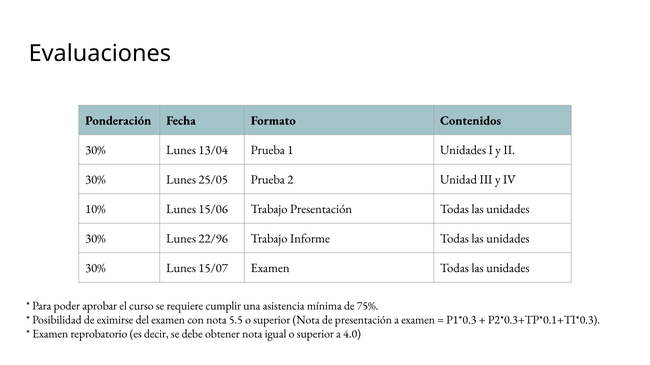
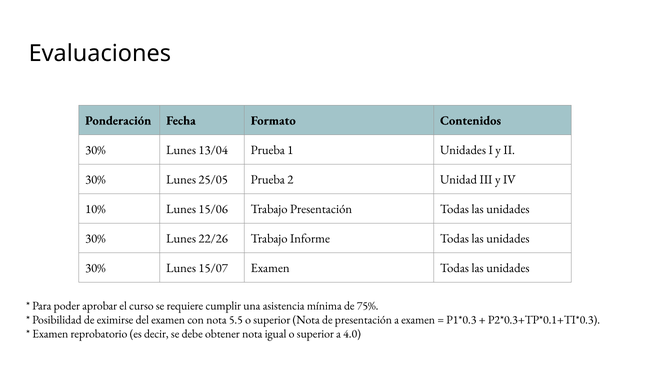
22/96: 22/96 -> 22/26
